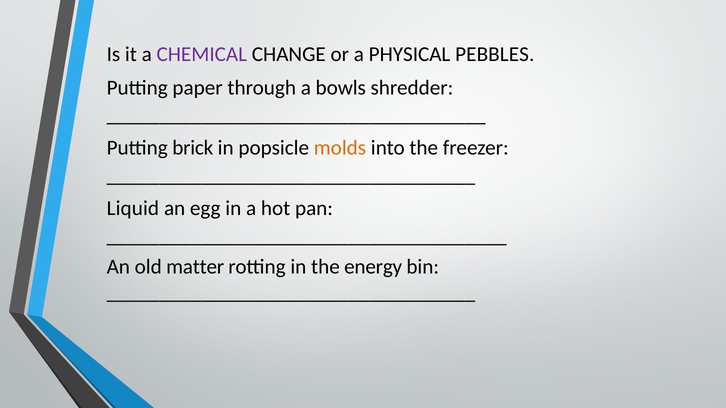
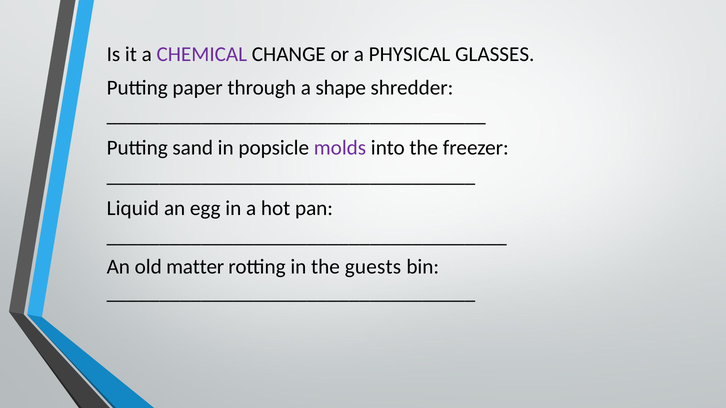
PEBBLES: PEBBLES -> GLASSES
bowls: bowls -> shape
brick: brick -> sand
molds colour: orange -> purple
energy: energy -> guests
